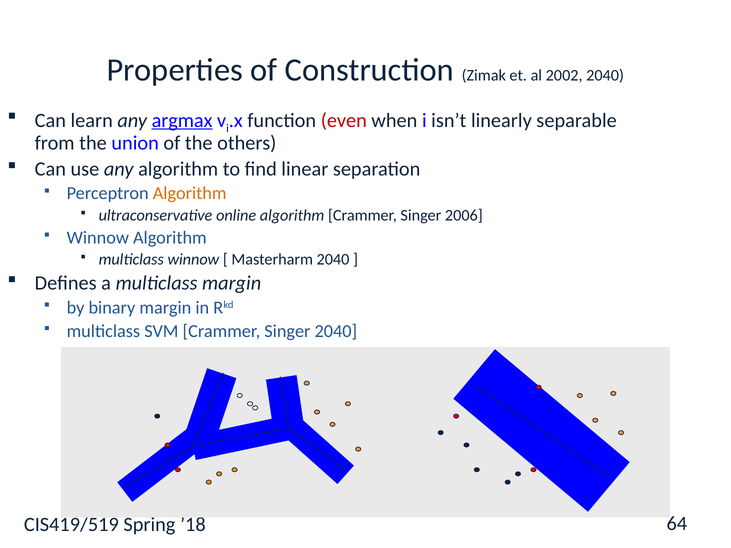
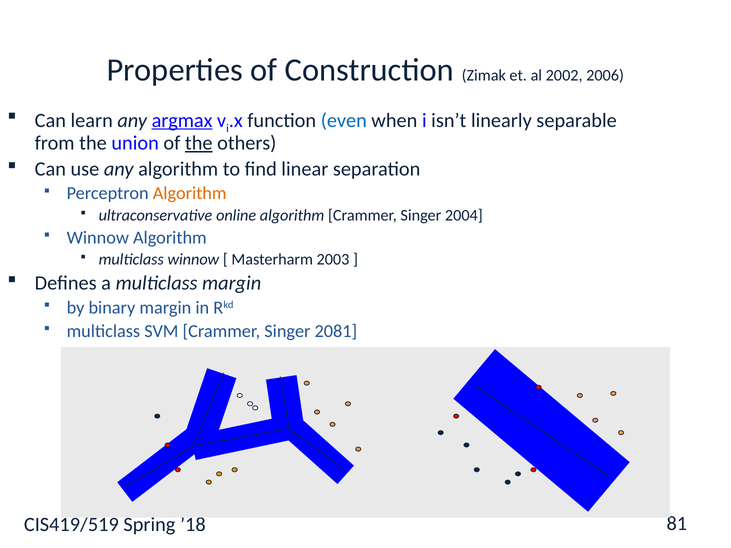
2002 2040: 2040 -> 2006
even colour: red -> blue
the at (199, 143) underline: none -> present
2006: 2006 -> 2004
Masterharm 2040: 2040 -> 2003
Singer 2040: 2040 -> 2081
64: 64 -> 81
